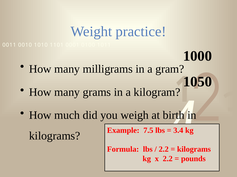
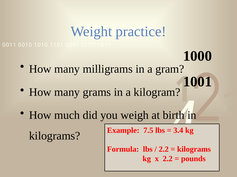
1050: 1050 -> 1001
